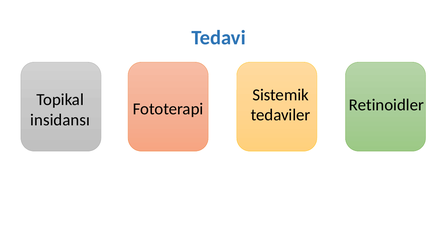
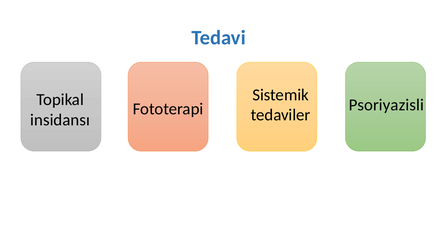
Retinoidler: Retinoidler -> Psoriyazisli
